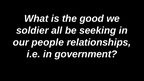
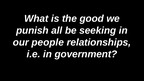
soldier: soldier -> punish
